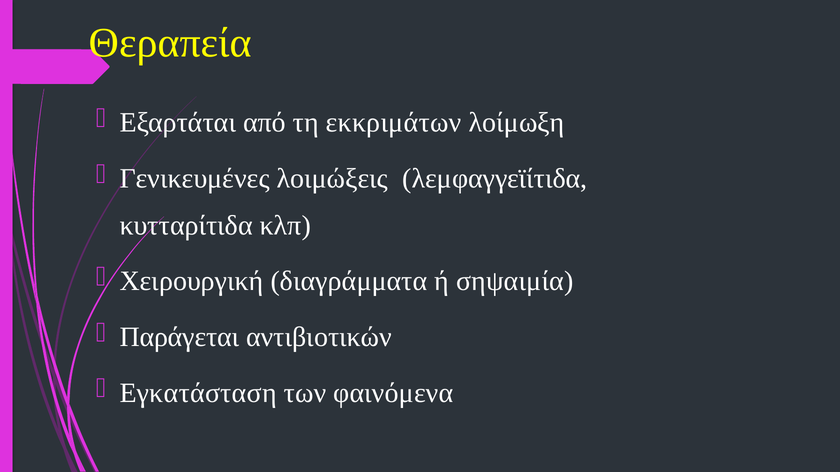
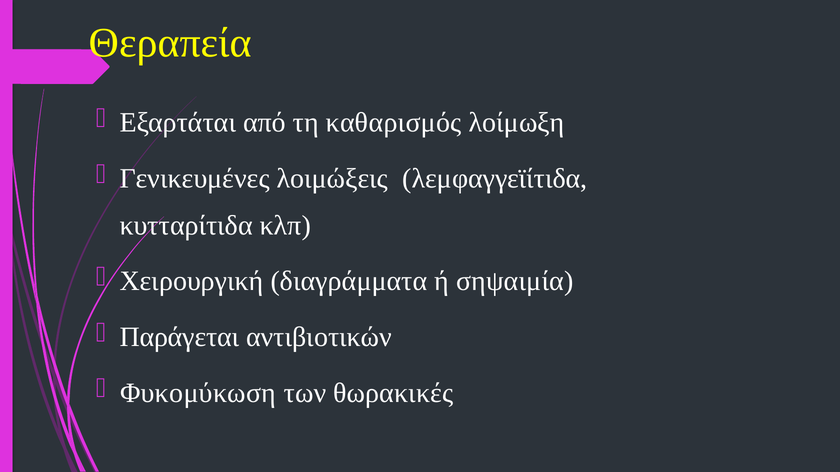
εκκριμάτων: εκκριμάτων -> καθαρισμός
Εγκατάσταση: Εγκατάσταση -> Φυκομύκωση
φαινόμενα: φαινόμενα -> θωρακικές
